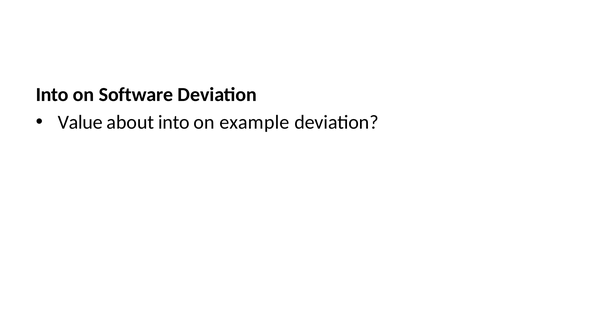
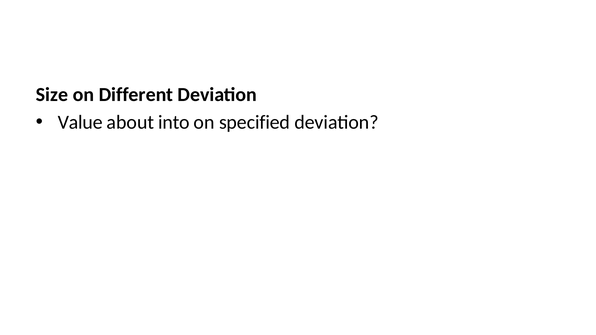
Into at (52, 95): Into -> Size
Software: Software -> Different
example: example -> specified
